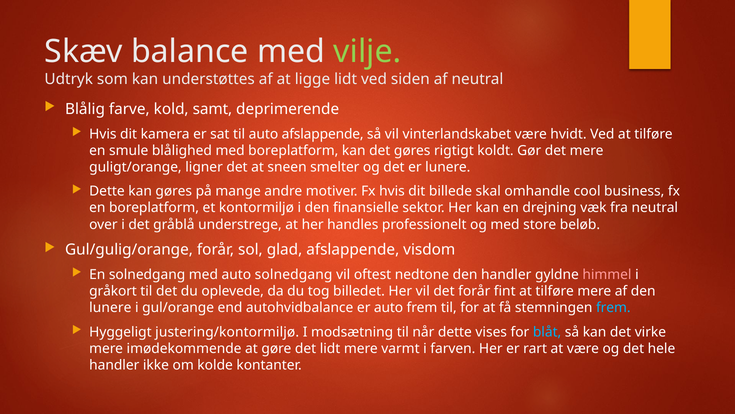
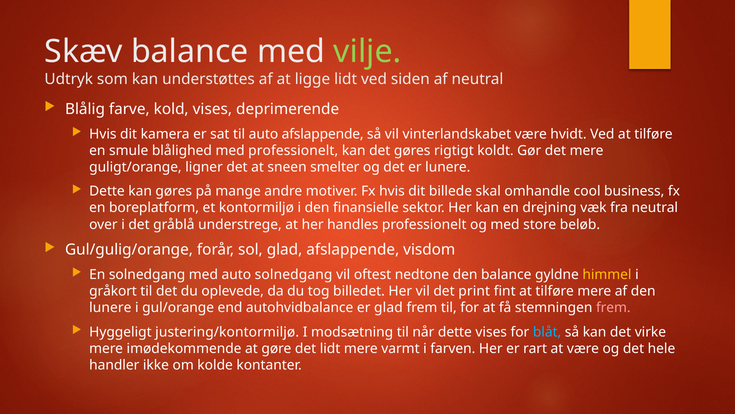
kold samt: samt -> vises
med boreplatform: boreplatform -> professionelt
den handler: handler -> balance
himmel colour: pink -> yellow
det forår: forår -> print
er auto: auto -> glad
frem at (613, 307) colour: light blue -> pink
